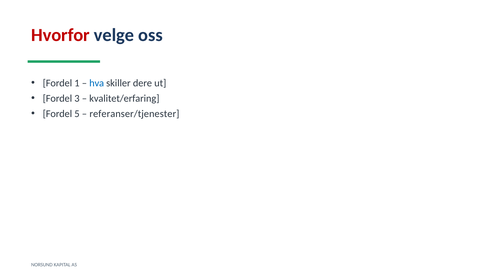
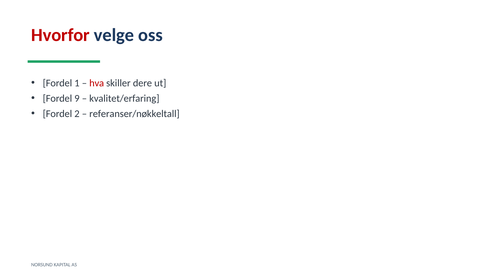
hva colour: blue -> red
3: 3 -> 9
5: 5 -> 2
referanser/tjenester: referanser/tjenester -> referanser/nøkkeltall
